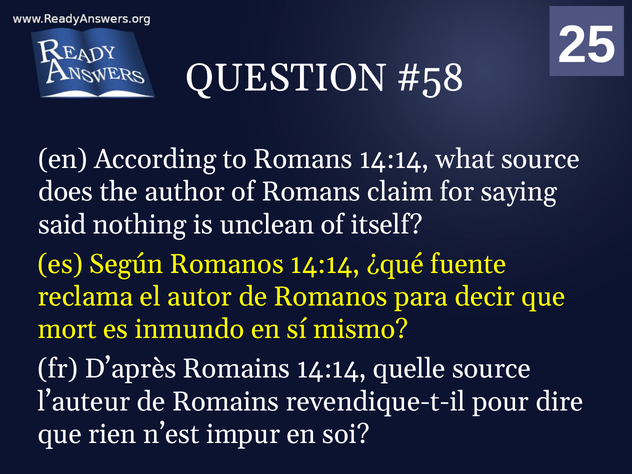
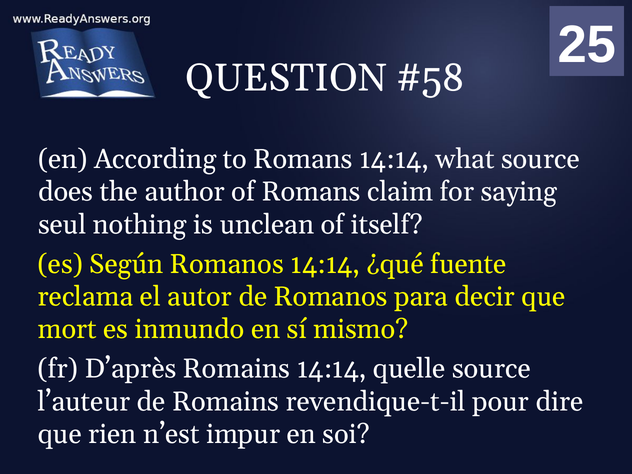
said: said -> seul
